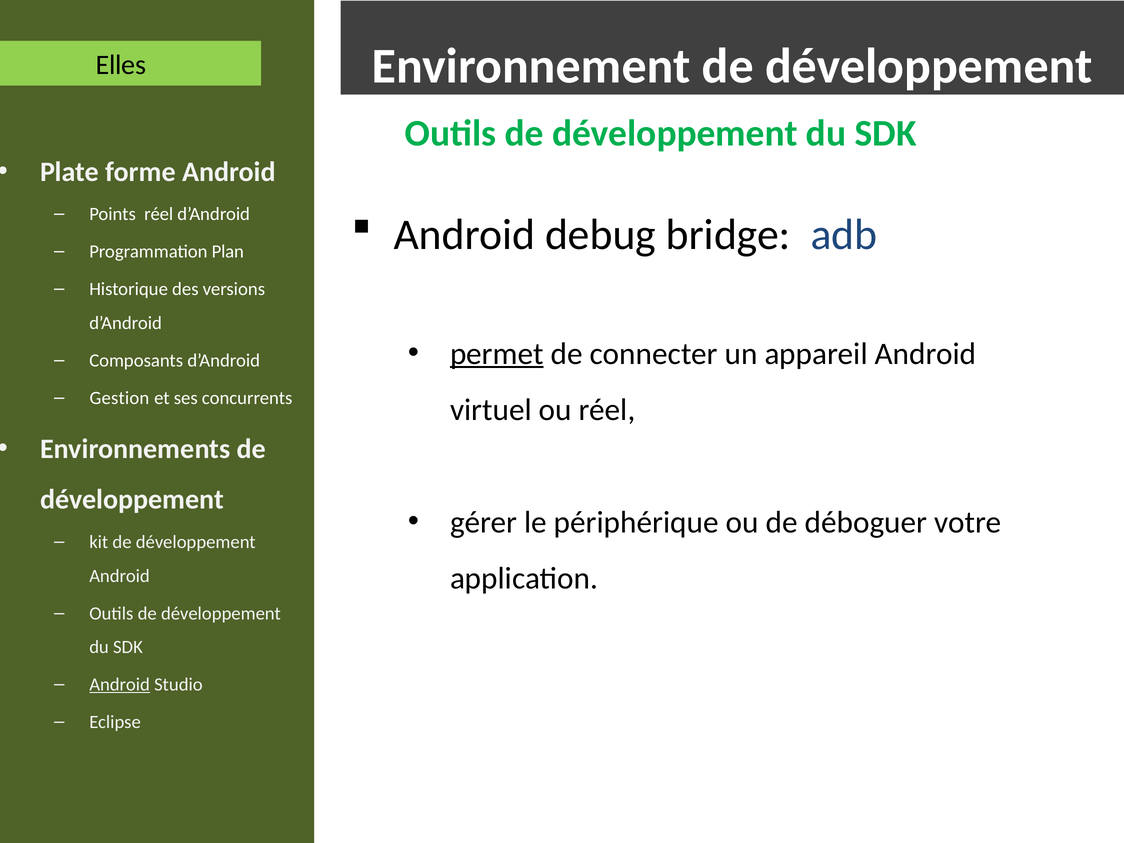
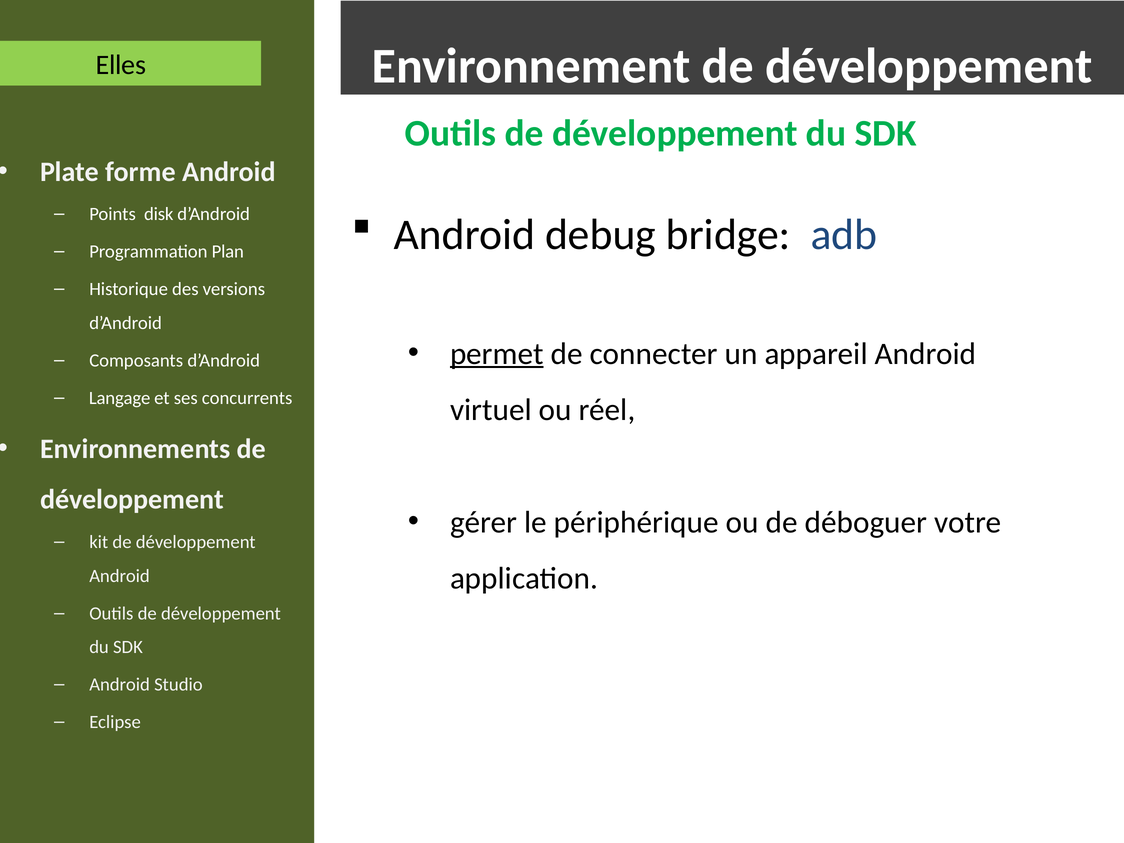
Points réel: réel -> disk
Gestion: Gestion -> Langage
Android at (120, 685) underline: present -> none
